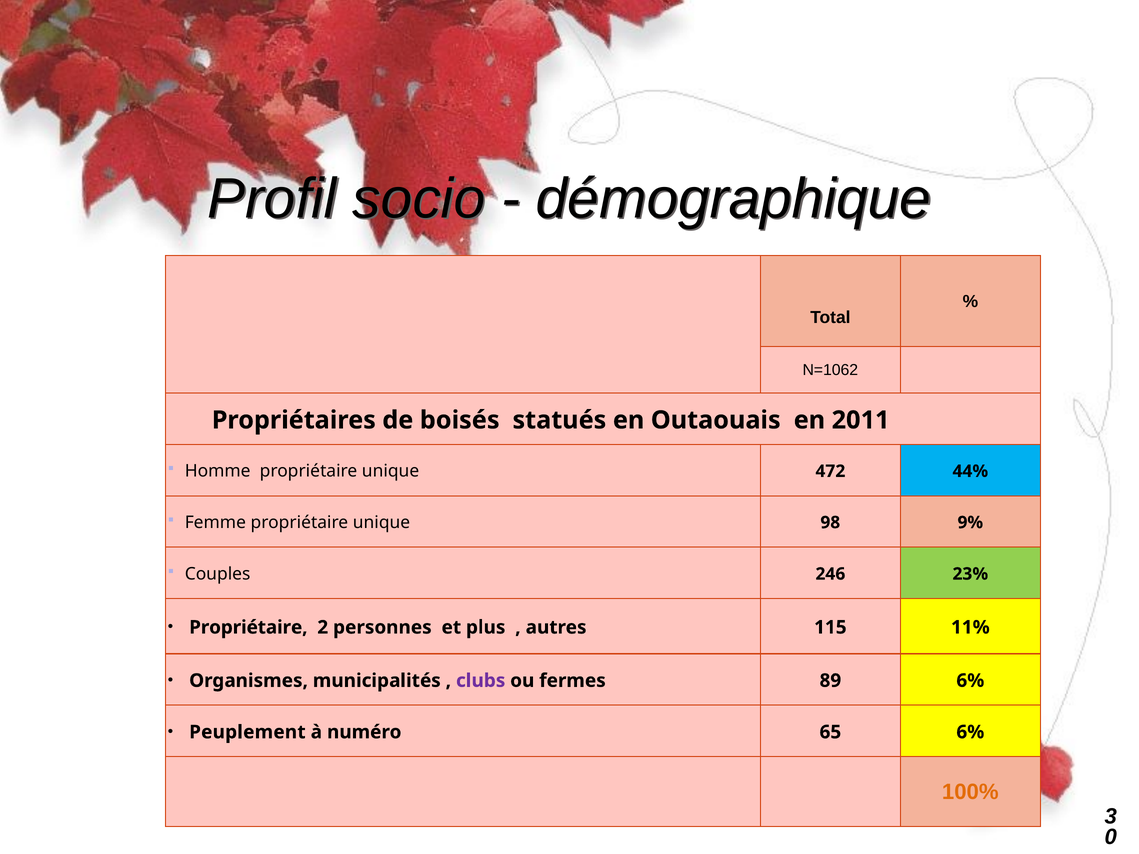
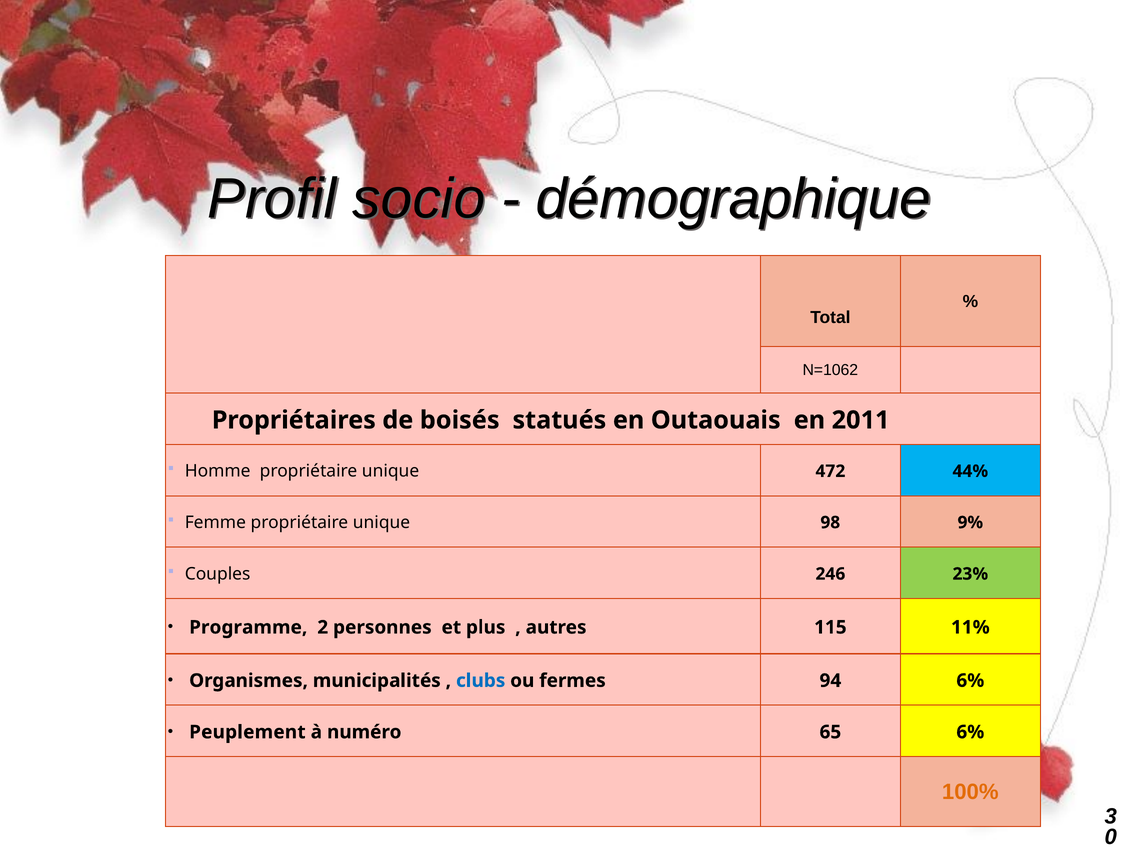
Propriétaire at (248, 628): Propriétaire -> Programme
clubs colour: purple -> blue
89: 89 -> 94
